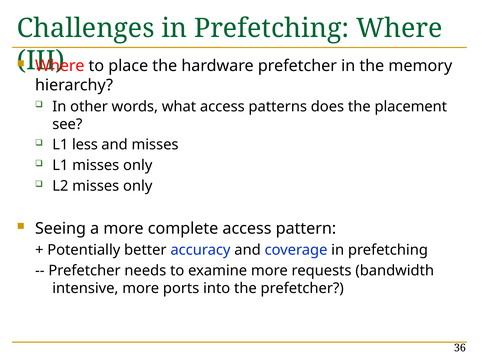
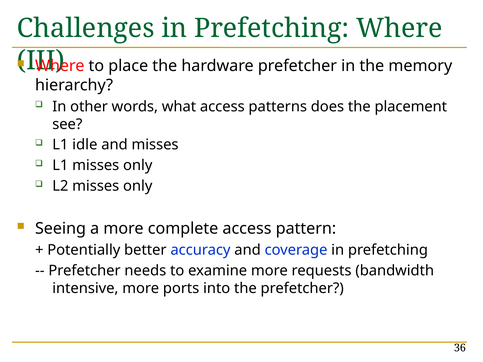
less: less -> idle
